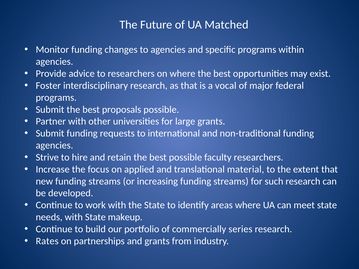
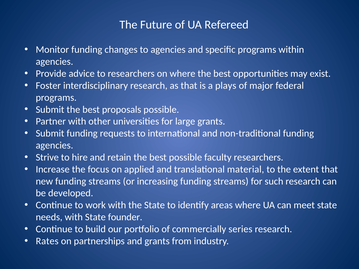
Matched: Matched -> Refereed
vocal: vocal -> plays
makeup: makeup -> founder
